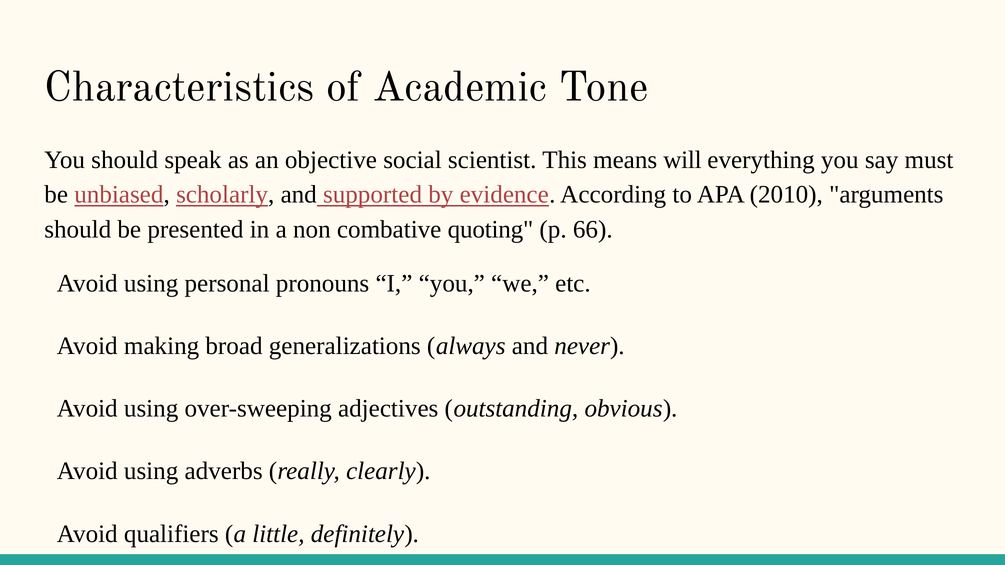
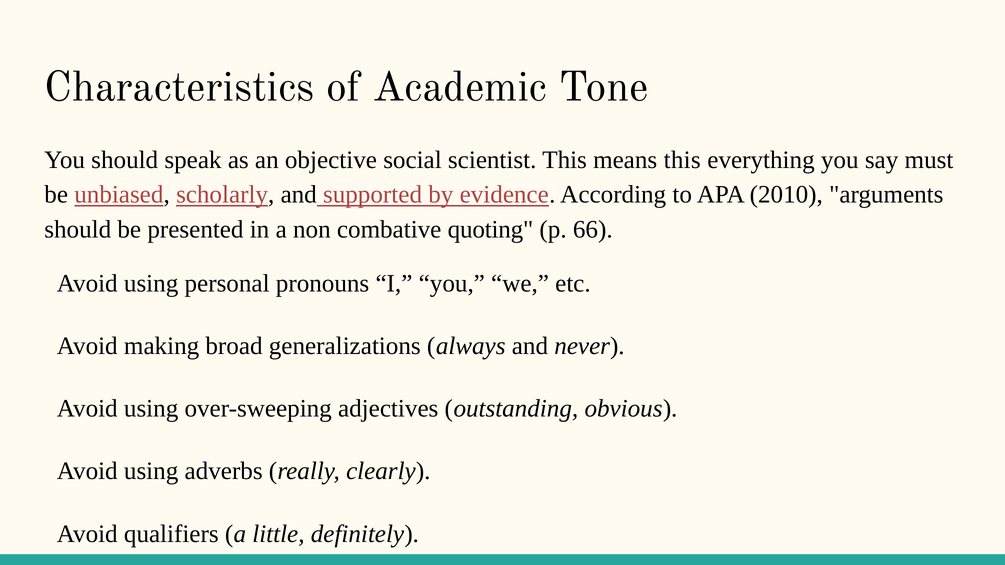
means will: will -> this
